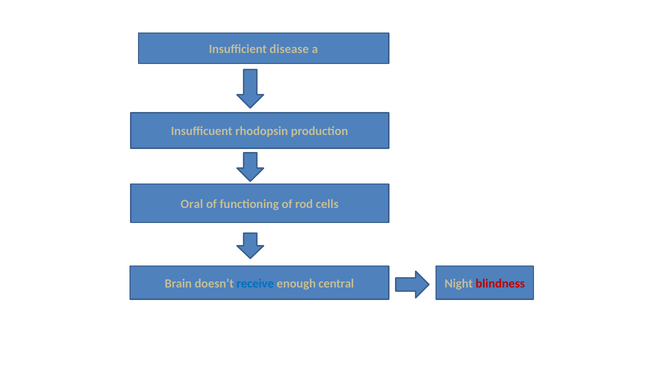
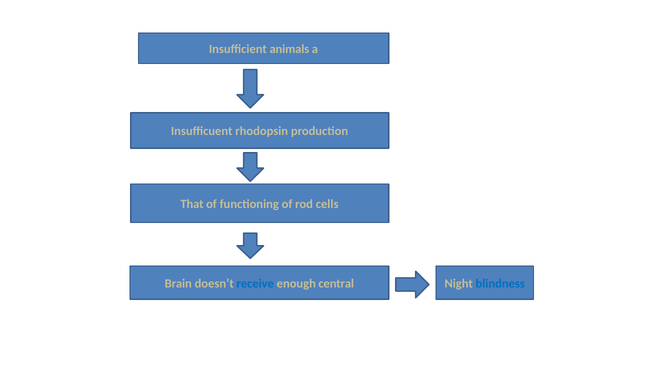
disease: disease -> animals
Oral: Oral -> That
blindness colour: red -> blue
